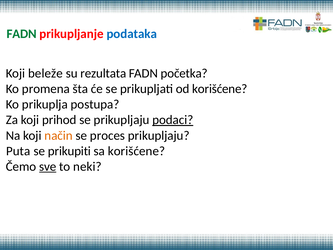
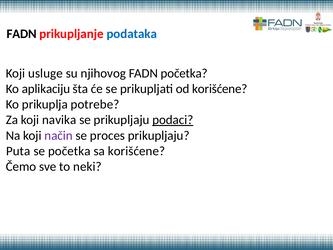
FADN at (22, 34) colour: green -> black
beleže: beleže -> usluge
rezultata: rezultata -> njihovog
promena: promena -> aplikaciju
postupa: postupa -> potrebe
prihod: prihod -> navika
način colour: orange -> purple
se prikupiti: prikupiti -> početka
sve underline: present -> none
